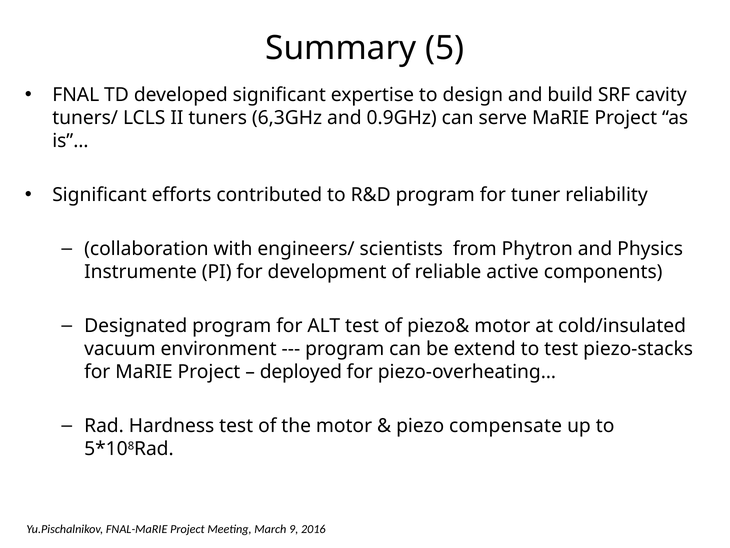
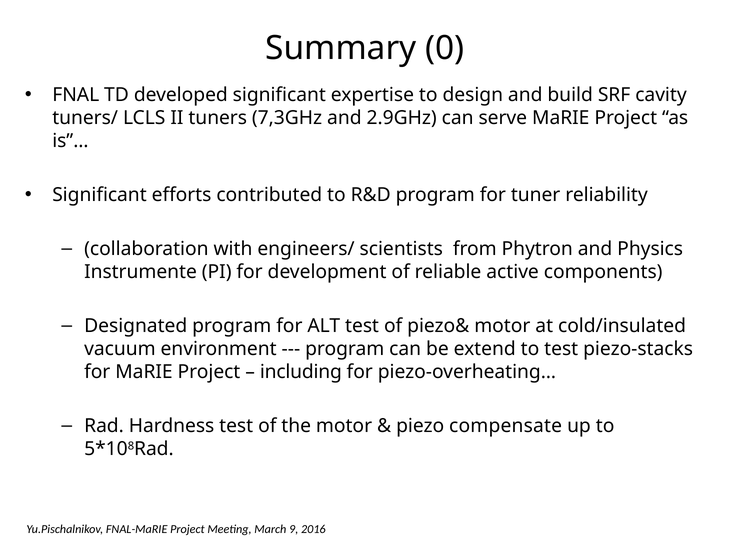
5: 5 -> 0
6,3GHz: 6,3GHz -> 7,3GHz
0.9GHz: 0.9GHz -> 2.9GHz
deployed: deployed -> including
